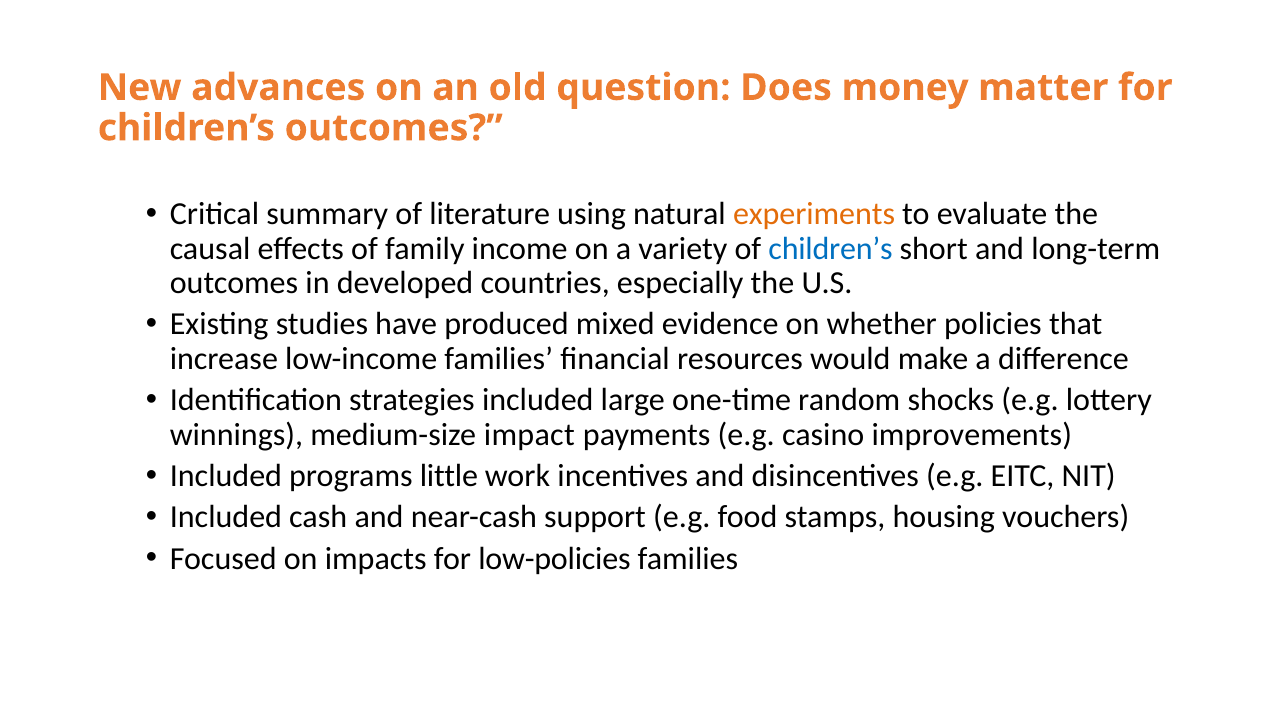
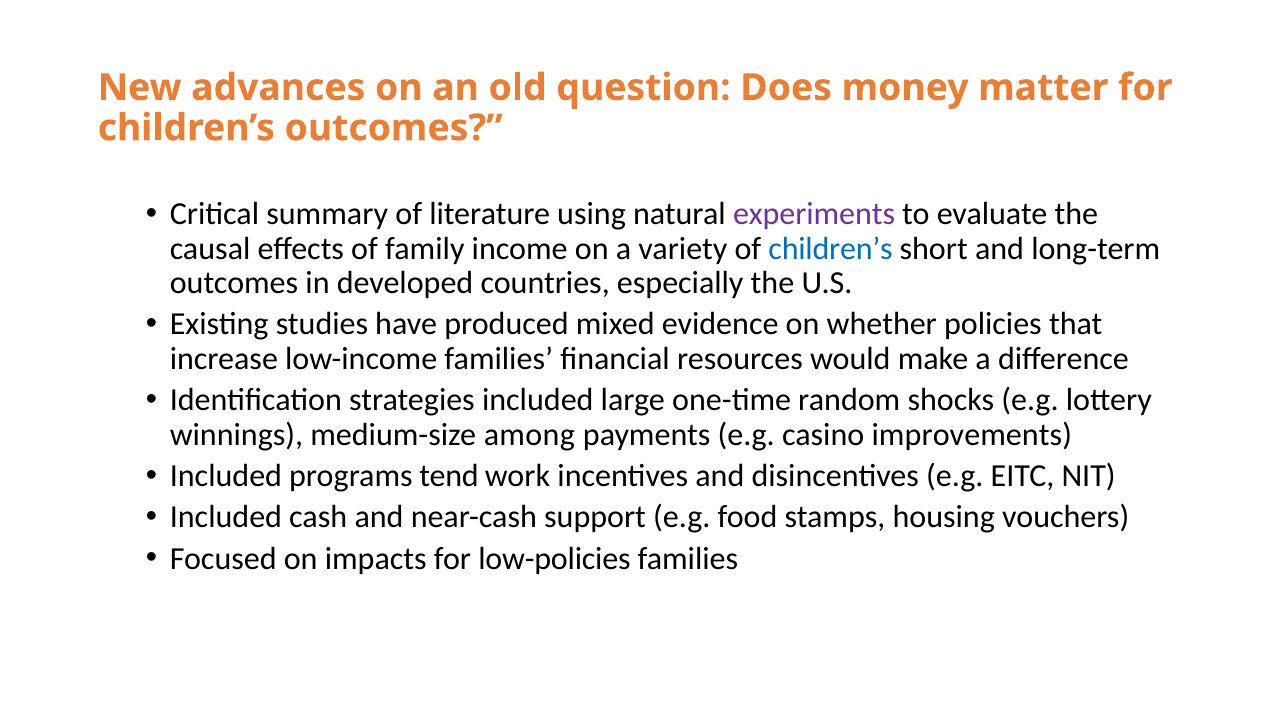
experiments colour: orange -> purple
impact: impact -> among
little: little -> tend
